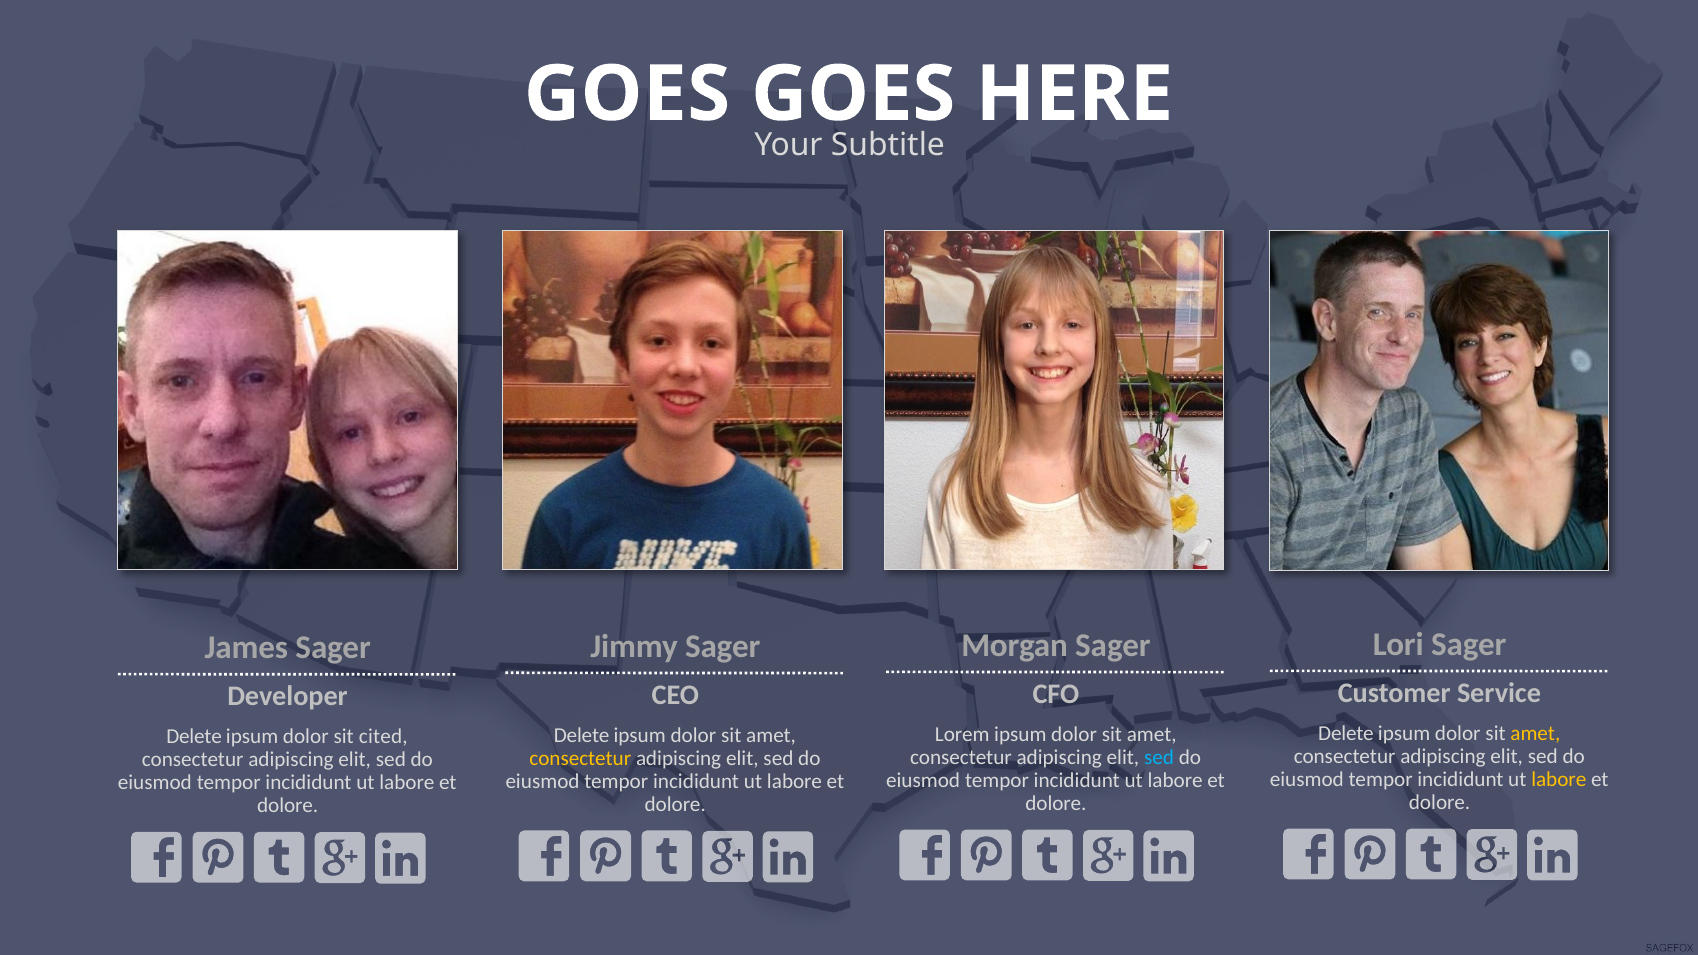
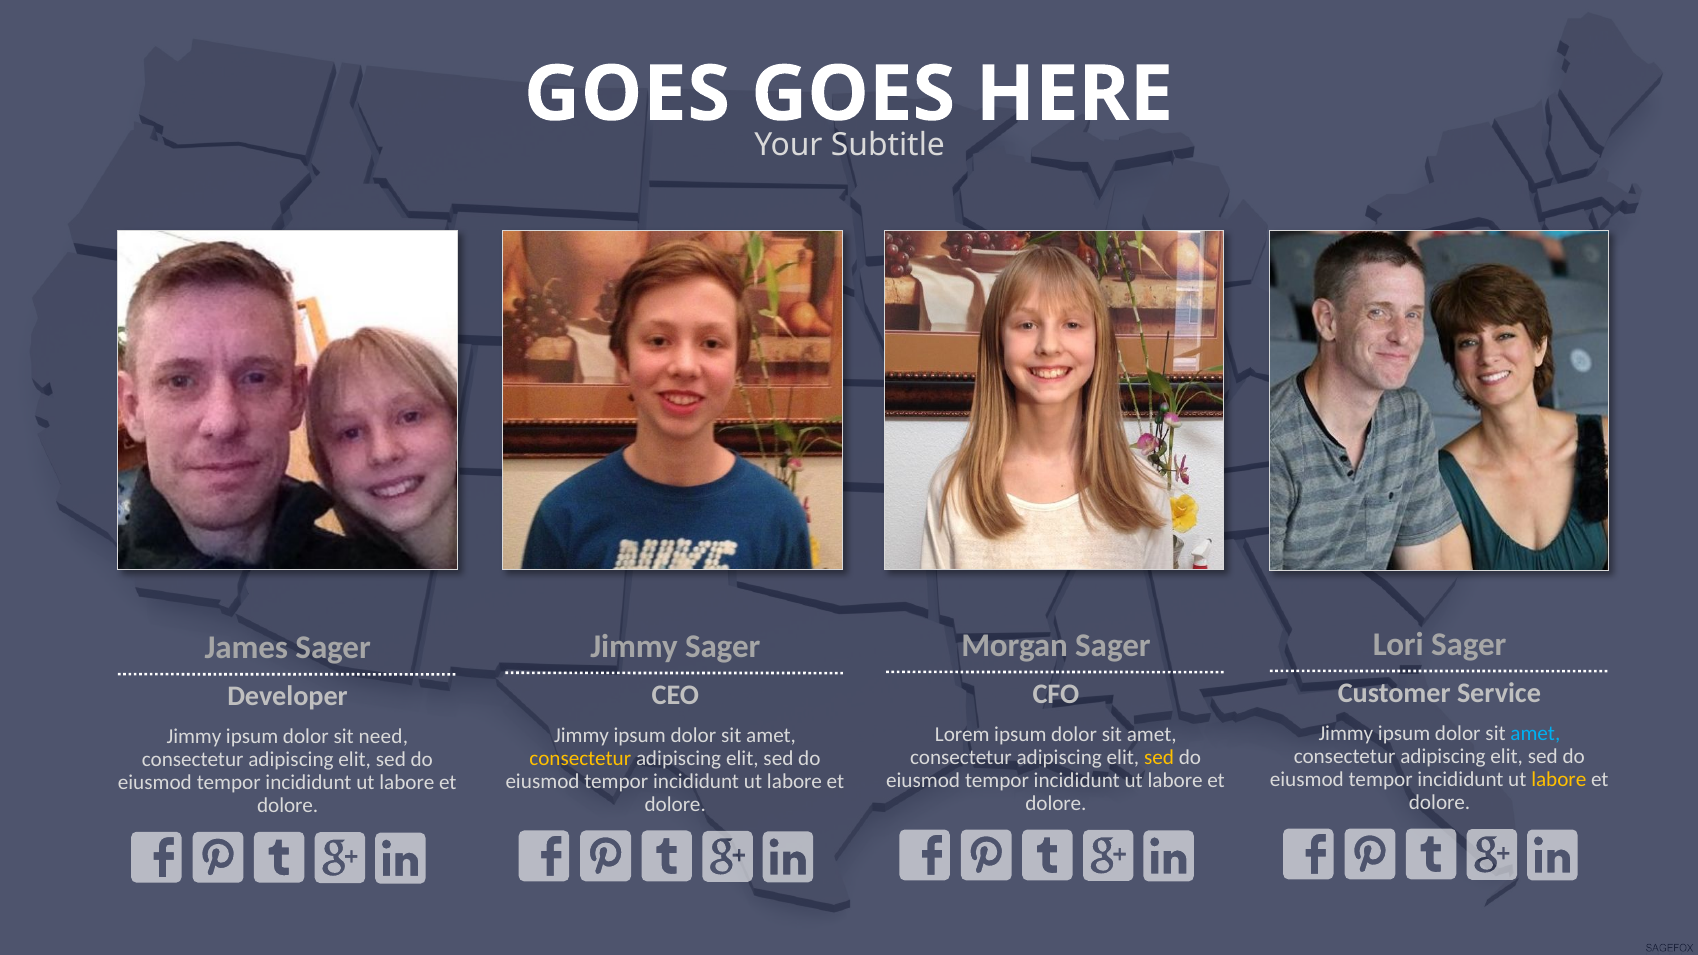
Delete at (1346, 733): Delete -> Jimmy
amet at (1535, 733) colour: yellow -> light blue
Delete at (582, 735): Delete -> Jimmy
Delete at (194, 737): Delete -> Jimmy
cited: cited -> need
sed at (1159, 757) colour: light blue -> yellow
